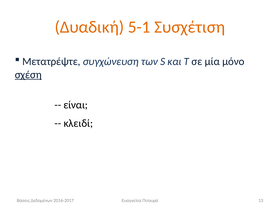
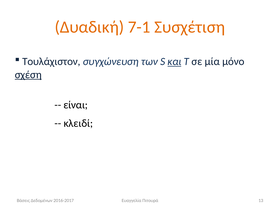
5-1: 5-1 -> 7-1
Μετατρέψτε: Μετατρέψτε -> Τουλάχιστον
και underline: none -> present
